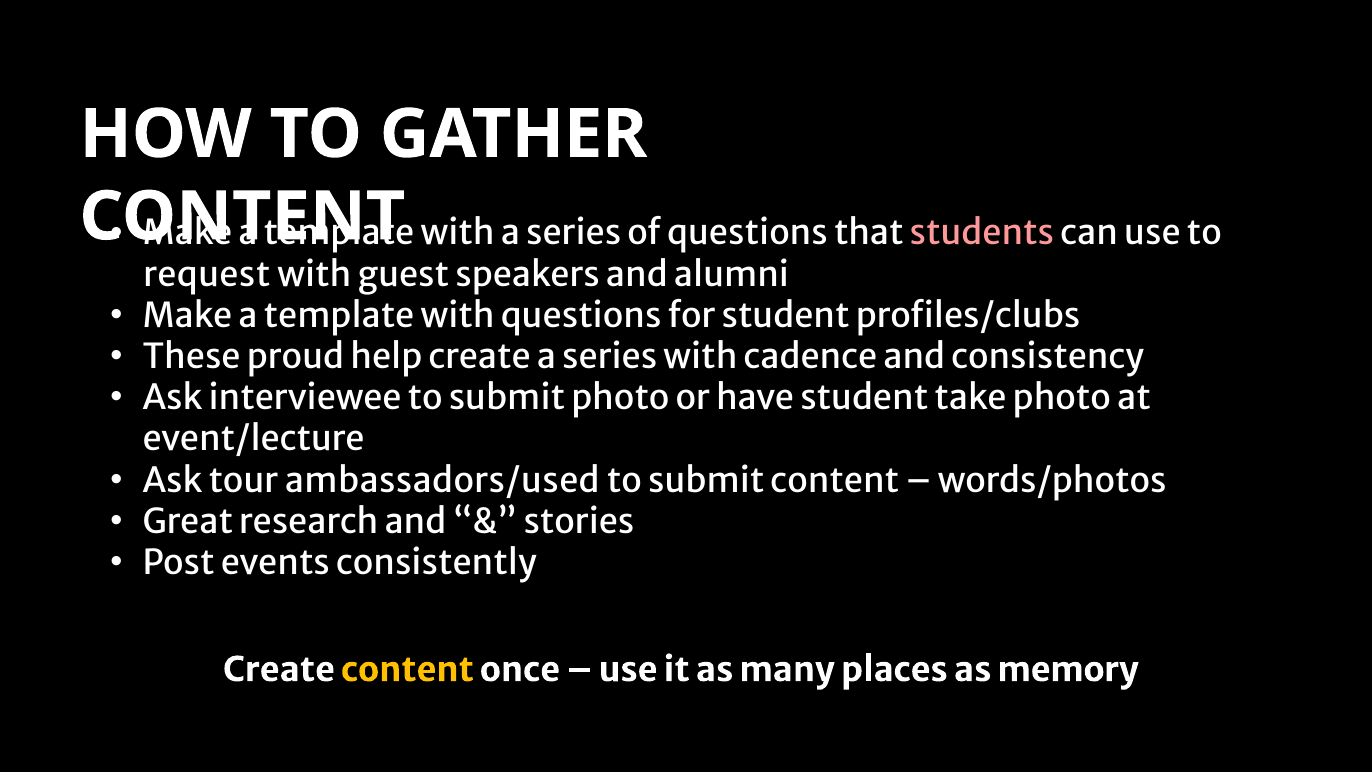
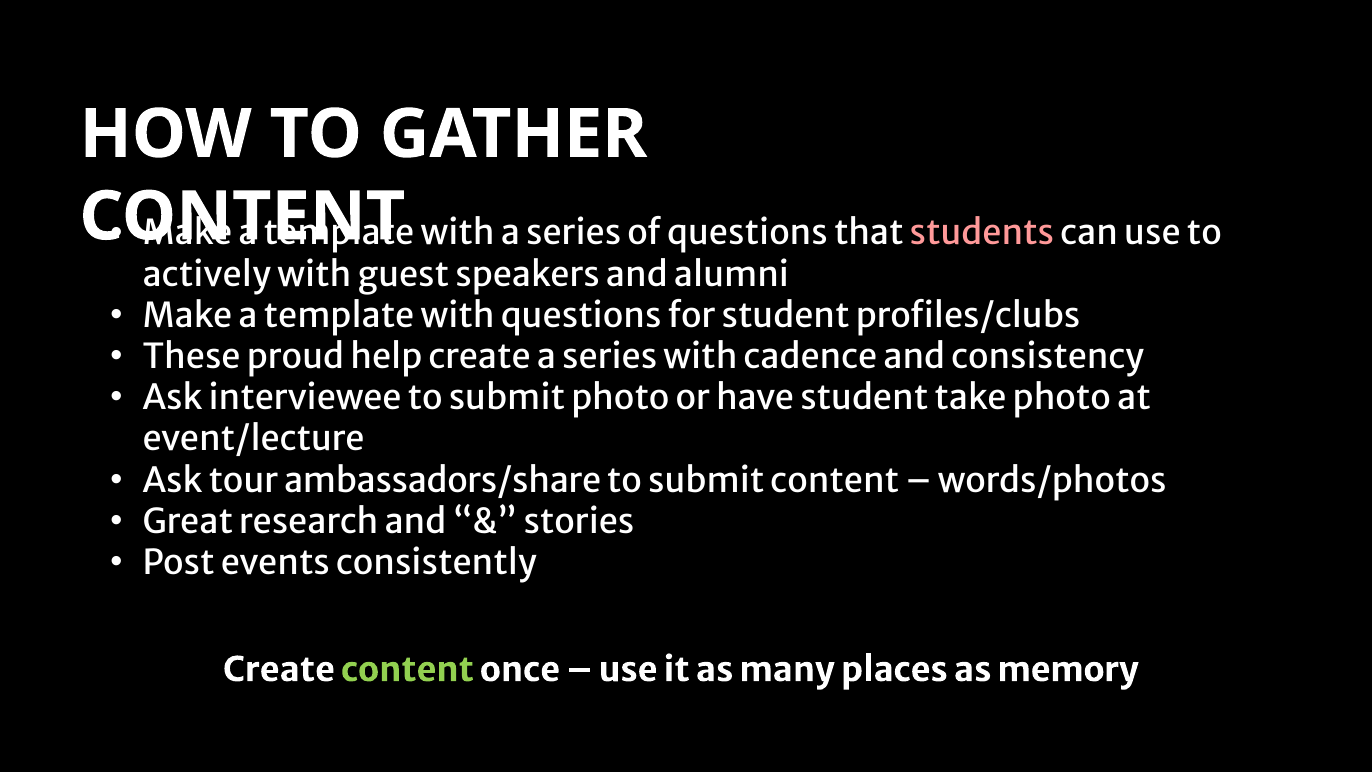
request: request -> actively
ambassadors/used: ambassadors/used -> ambassadors/share
content at (407, 670) colour: yellow -> light green
